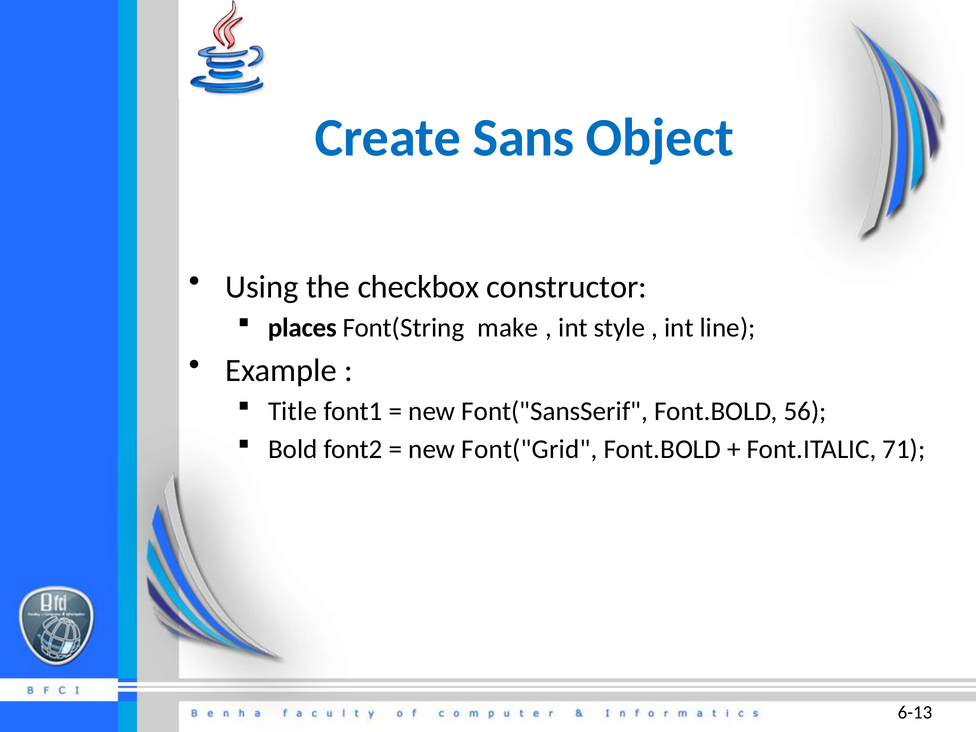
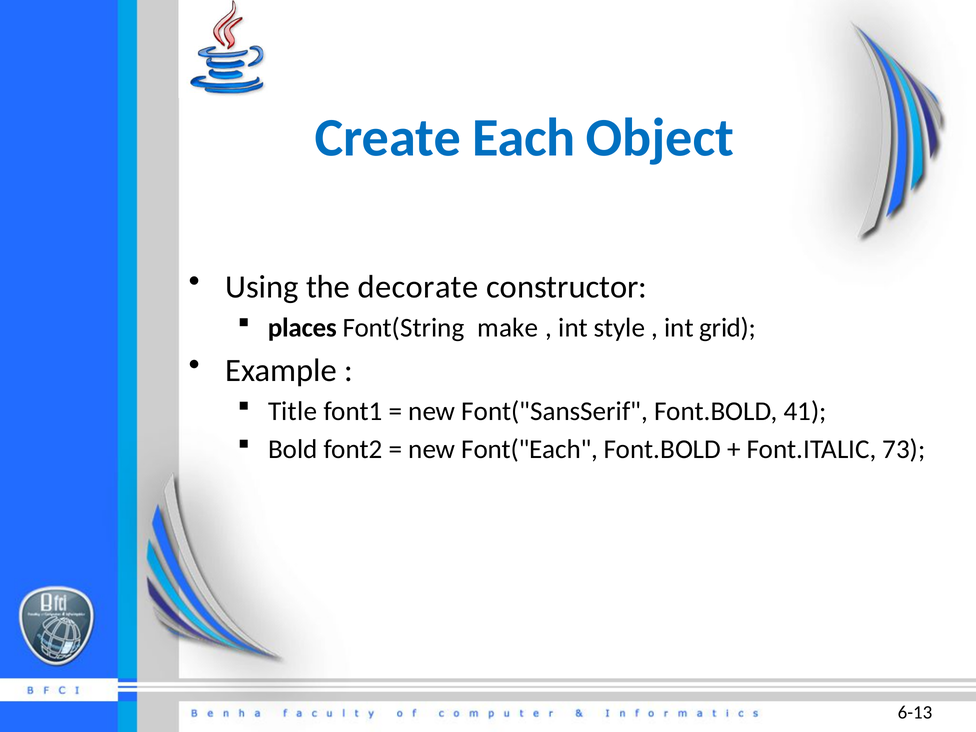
Sans: Sans -> Each
checkbox: checkbox -> decorate
line: line -> grid
56: 56 -> 41
Font("Grid: Font("Grid -> Font("Each
71: 71 -> 73
